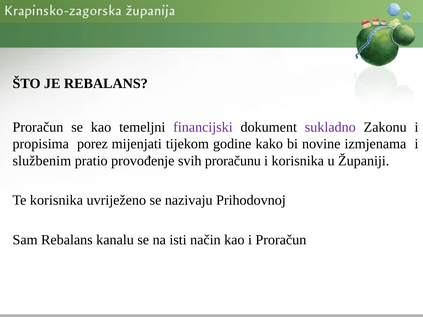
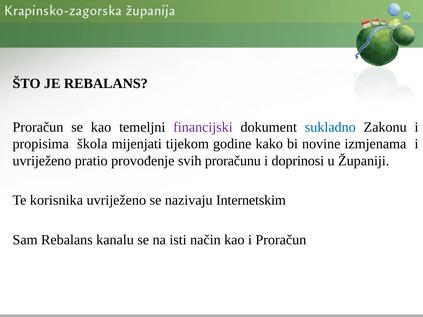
sukladno colour: purple -> blue
porez: porez -> škola
službenim at (42, 161): službenim -> uvriježeno
i korisnika: korisnika -> doprinosi
Prihodovnoj: Prihodovnoj -> Internetskim
